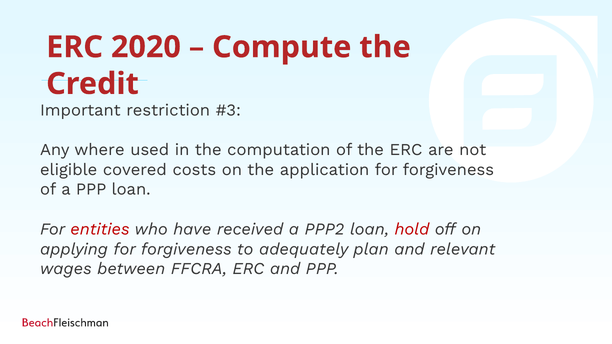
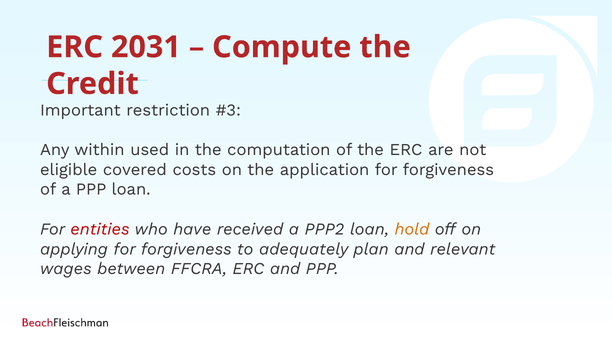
2020: 2020 -> 2031
where: where -> within
hold colour: red -> orange
